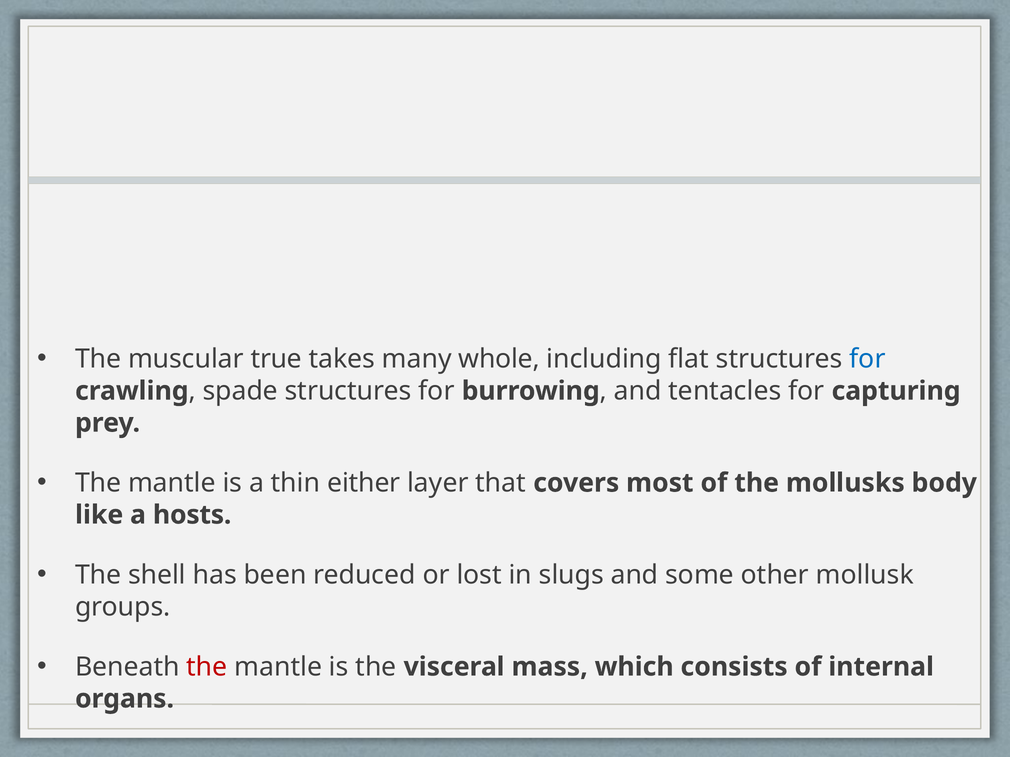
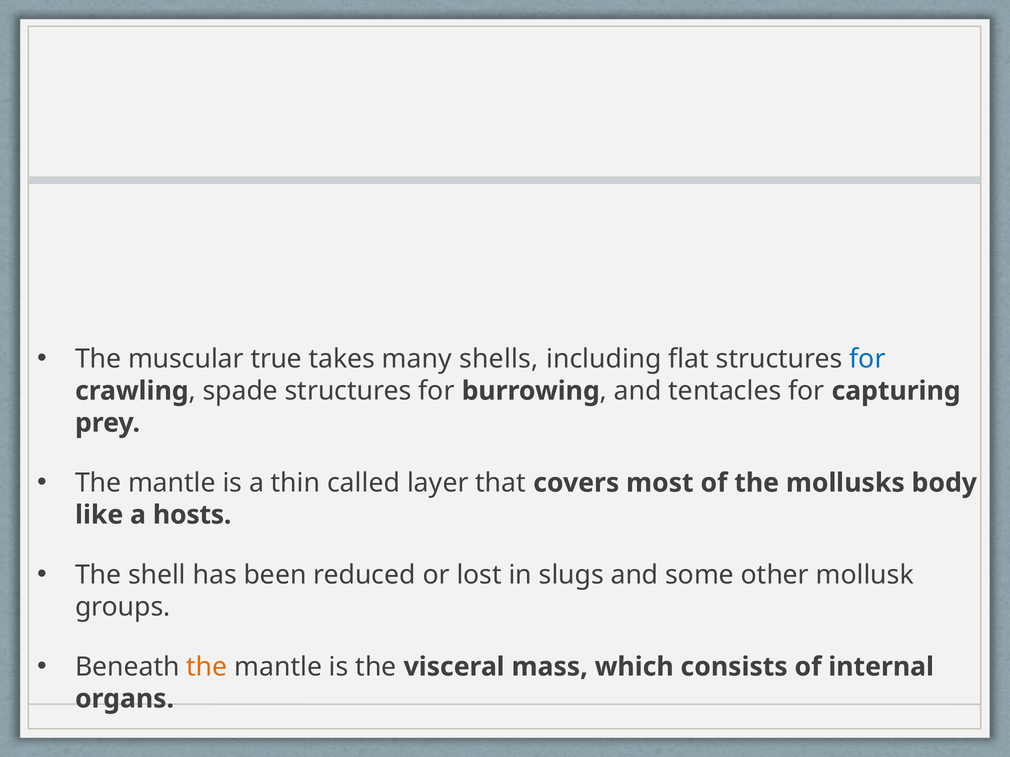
whole: whole -> shells
either: either -> called
the at (207, 667) colour: red -> orange
